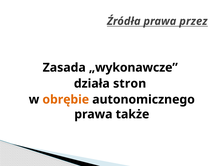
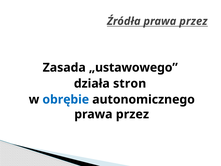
„wykonawcze: „wykonawcze -> „ustawowego
obrębie colour: orange -> blue
także at (132, 114): także -> przez
